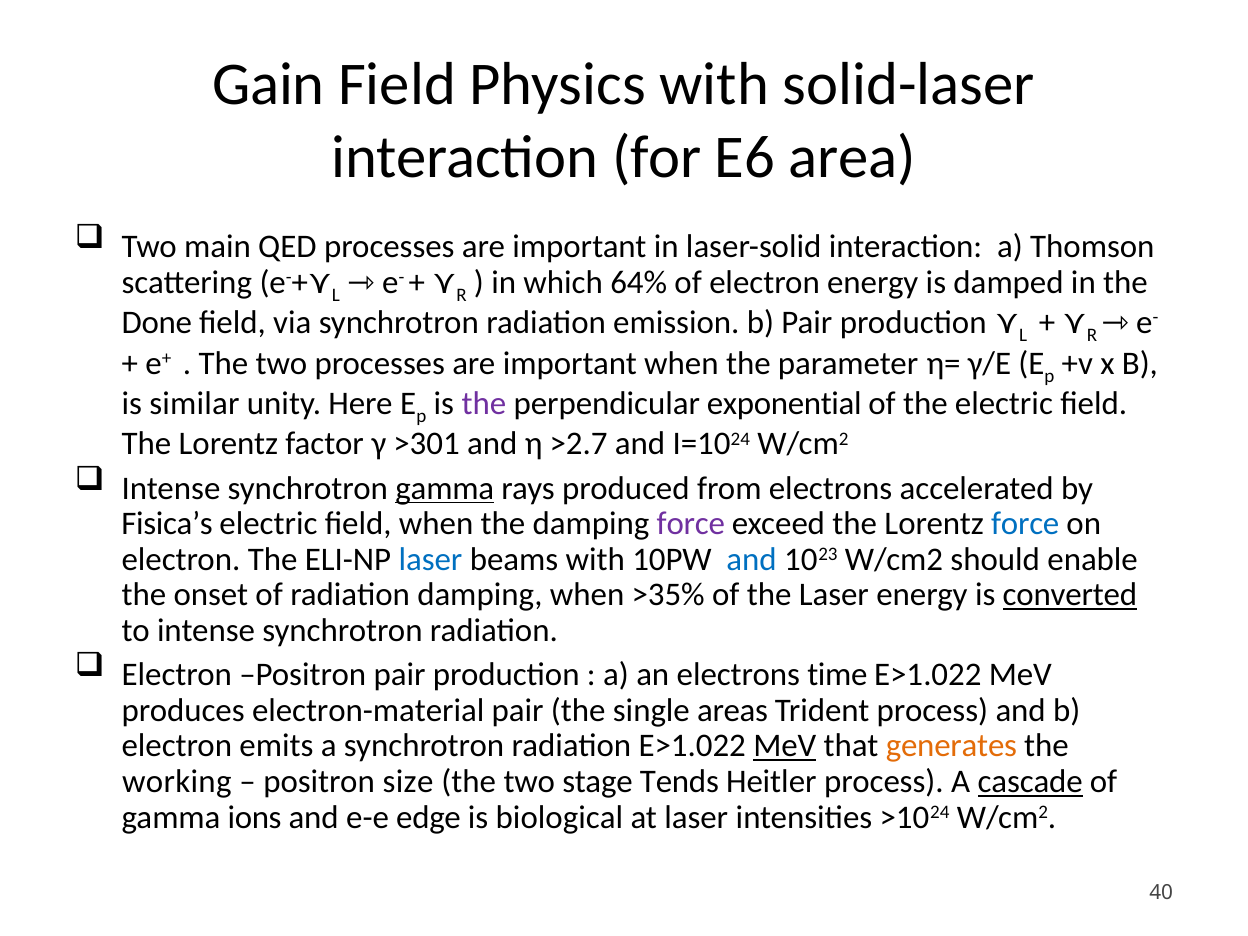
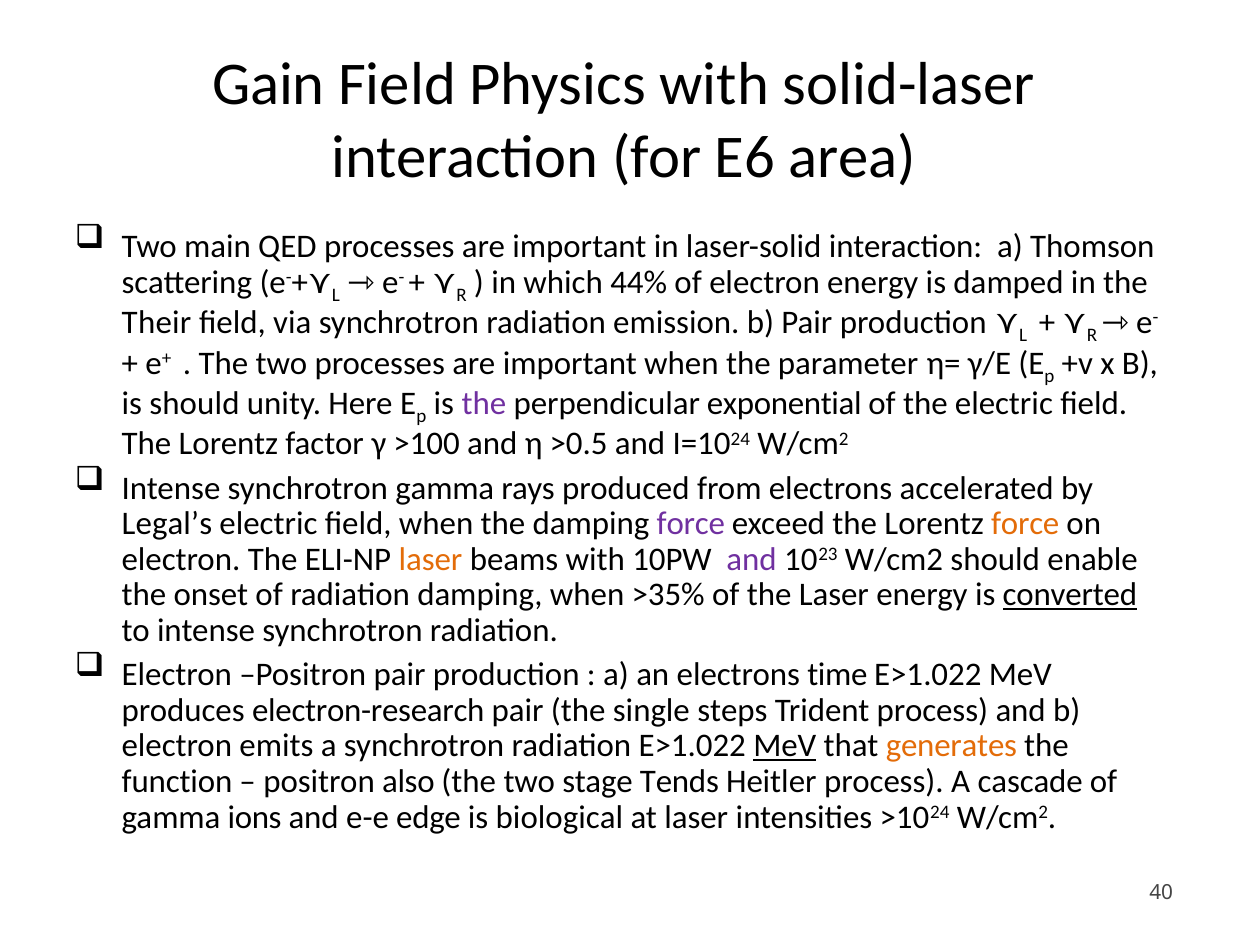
64%: 64% -> 44%
Done: Done -> Their
is similar: similar -> should
>301: >301 -> >100
>2.7: >2.7 -> >0.5
gamma at (445, 488) underline: present -> none
Fisica’s: Fisica’s -> Legal’s
force at (1025, 524) colour: blue -> orange
laser at (430, 559) colour: blue -> orange
and at (752, 559) colour: blue -> purple
electron-material: electron-material -> electron-research
areas: areas -> steps
working: working -> function
size: size -> also
cascade underline: present -> none
